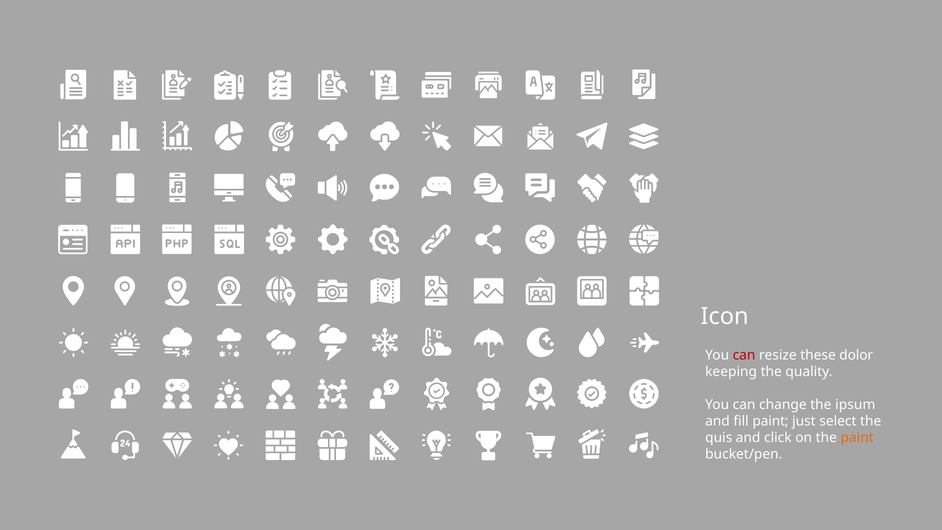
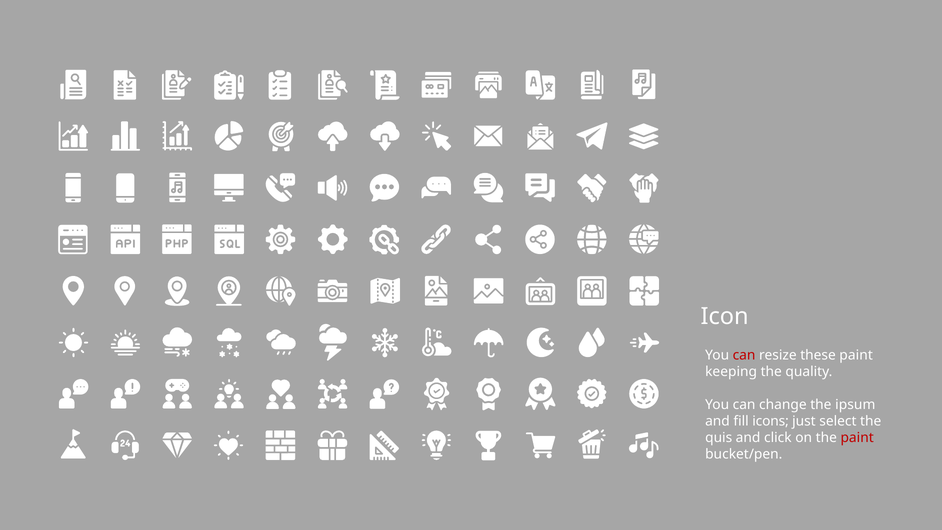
these dolor: dolor -> paint
fill paint: paint -> icons
paint at (857, 438) colour: orange -> red
